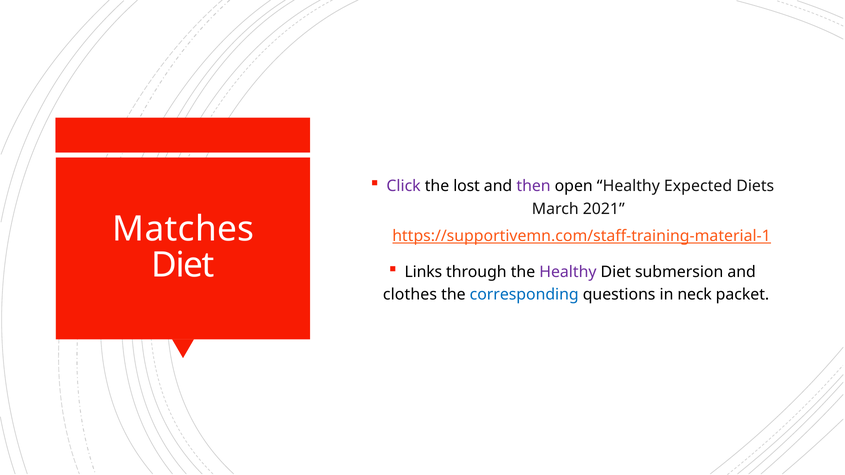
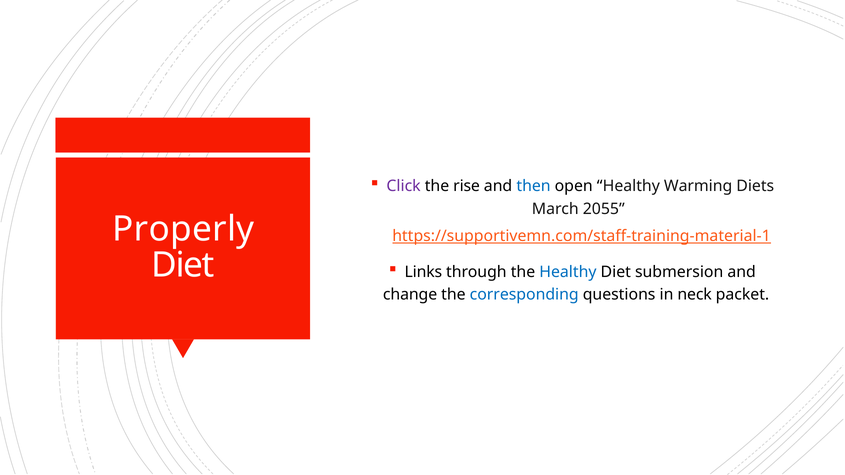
lost: lost -> rise
then colour: purple -> blue
Expected: Expected -> Warming
2021: 2021 -> 2055
Matches: Matches -> Properly
Healthy at (568, 272) colour: purple -> blue
clothes: clothes -> change
